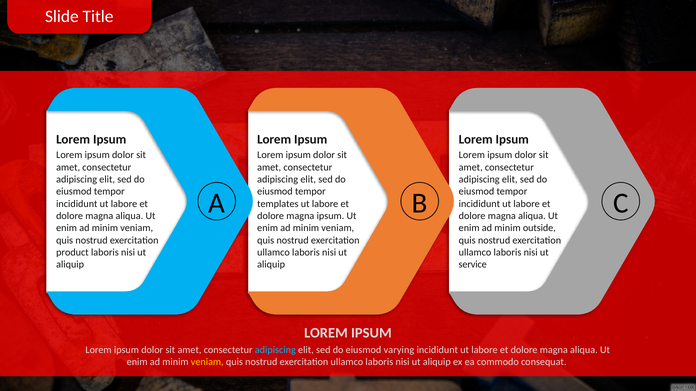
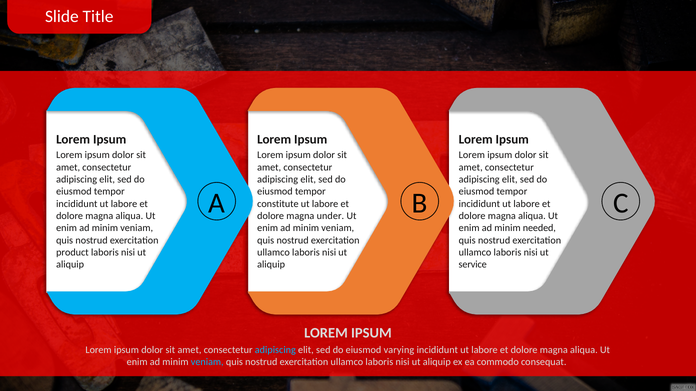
templates: templates -> constitute
magna ipsum: ipsum -> under
outside: outside -> needed
veniam at (207, 362) colour: yellow -> light blue
